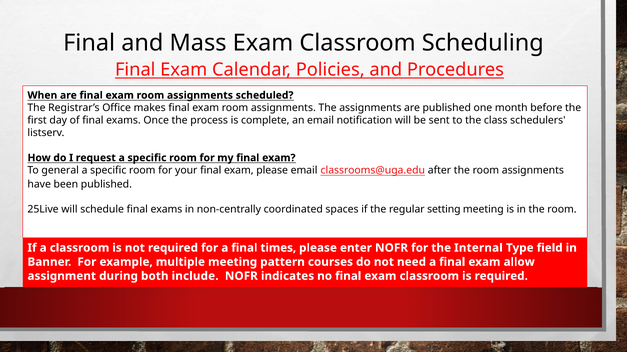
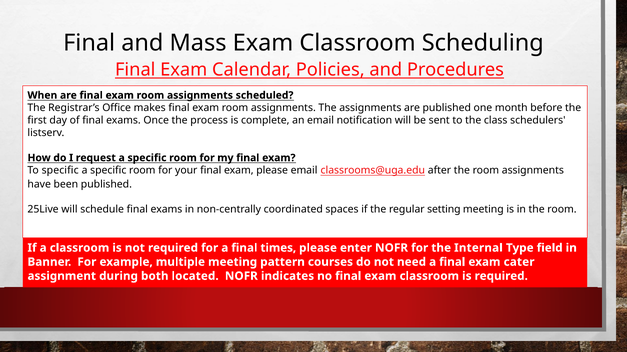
To general: general -> specific
allow: allow -> cater
include: include -> located
